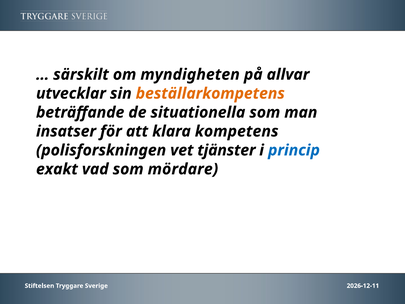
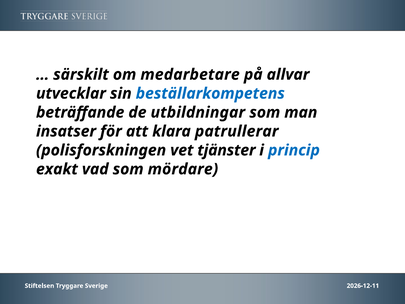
myndigheten: myndigheten -> medarbetare
beställarkompetens colour: orange -> blue
situationella: situationella -> utbildningar
kompetens: kompetens -> patrullerar
